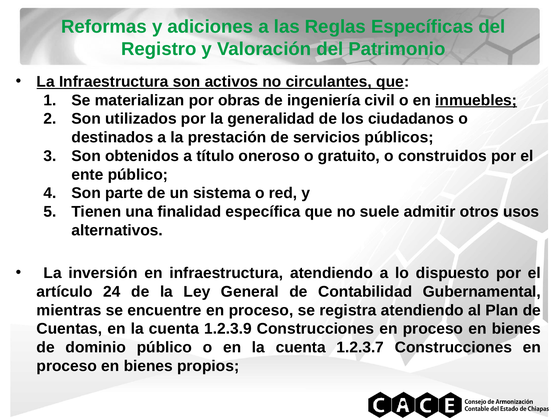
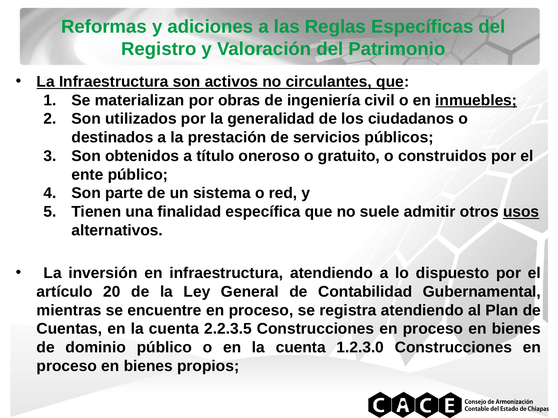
usos underline: none -> present
24: 24 -> 20
1.2.3.9: 1.2.3.9 -> 2.2.3.5
1.2.3.7: 1.2.3.7 -> 1.2.3.0
